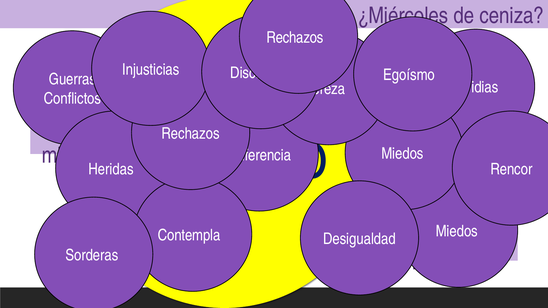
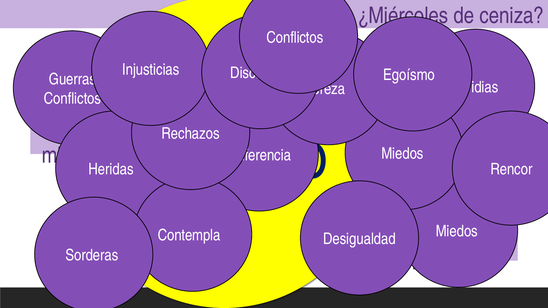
Rechazos at (295, 37): Rechazos -> Conflictos
